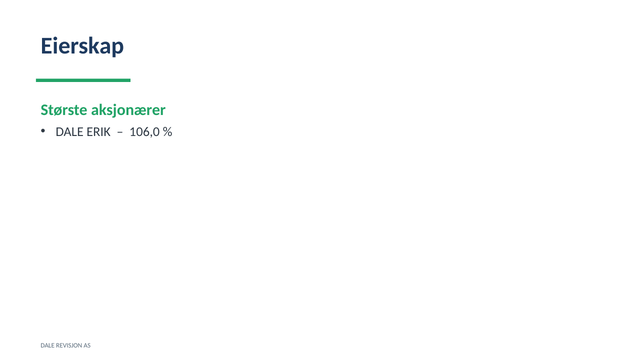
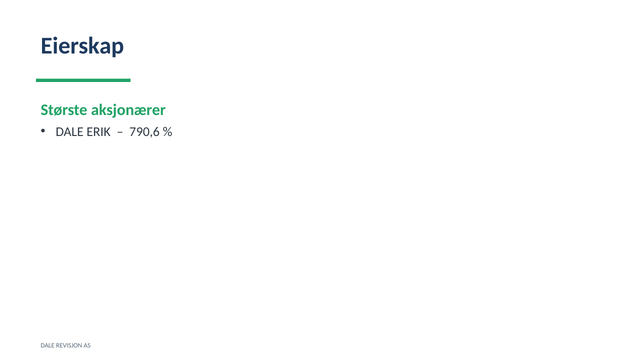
106,0: 106,0 -> 790,6
